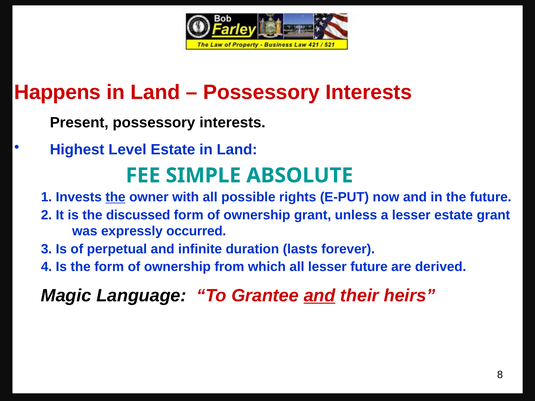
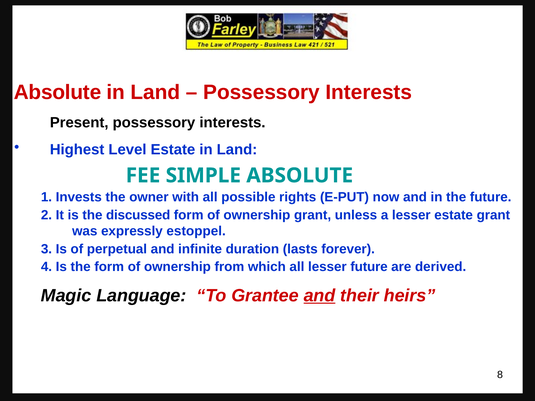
Happens at (58, 92): Happens -> Absolute
the at (115, 197) underline: present -> none
occurred: occurred -> estoppel
